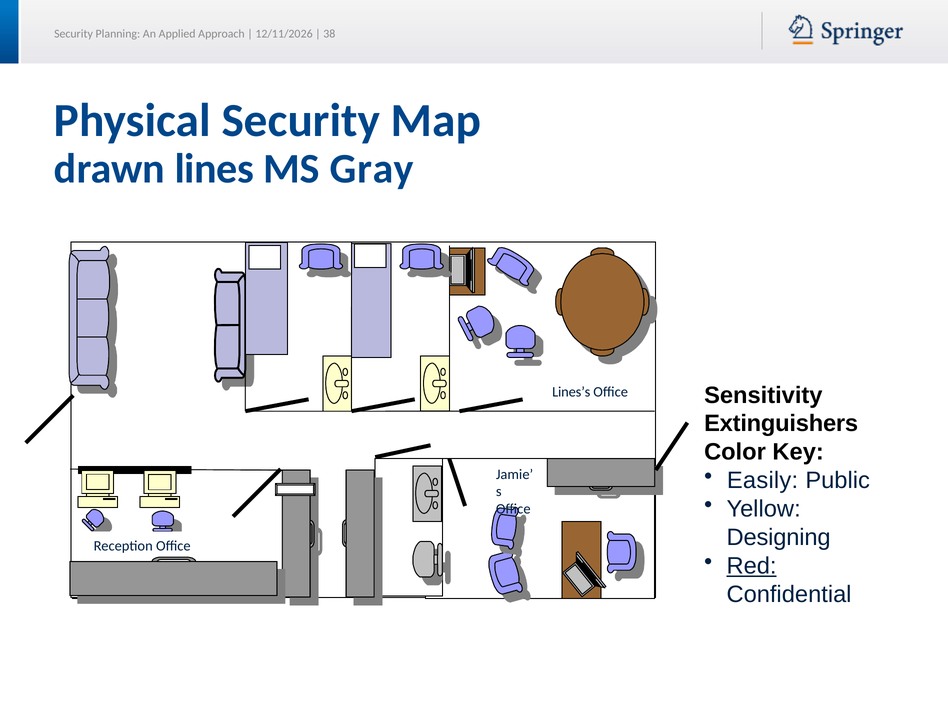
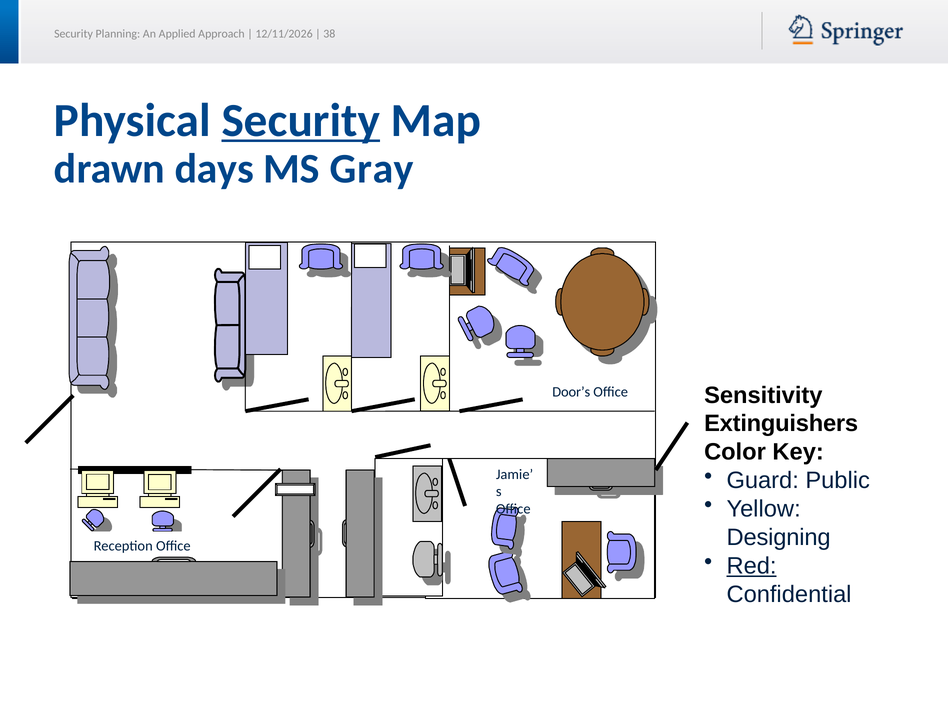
Security at (301, 120) underline: none -> present
lines: lines -> days
Lines’s: Lines’s -> Door’s
Easily: Easily -> Guard
